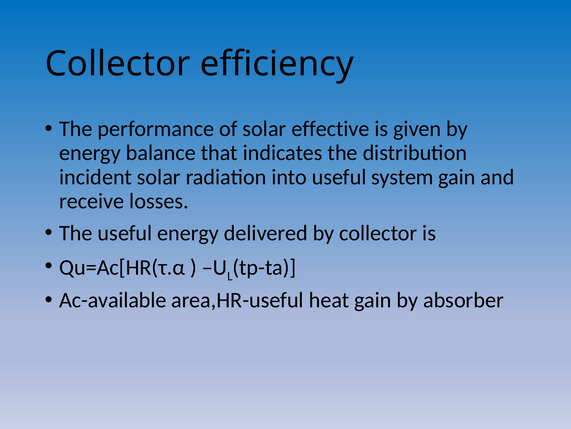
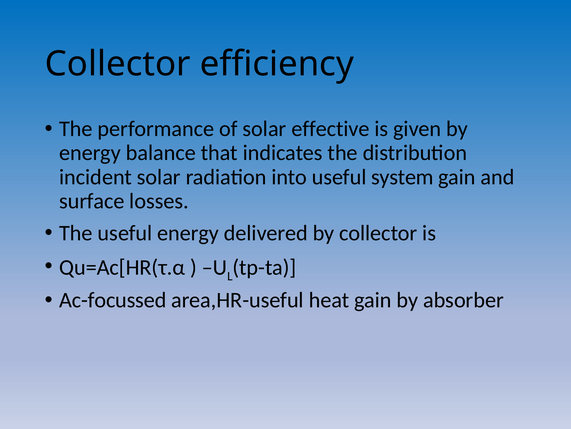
receive: receive -> surface
Ac-available: Ac-available -> Ac-focussed
